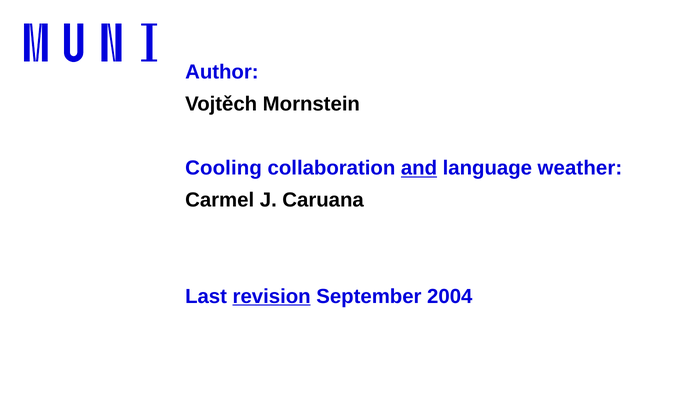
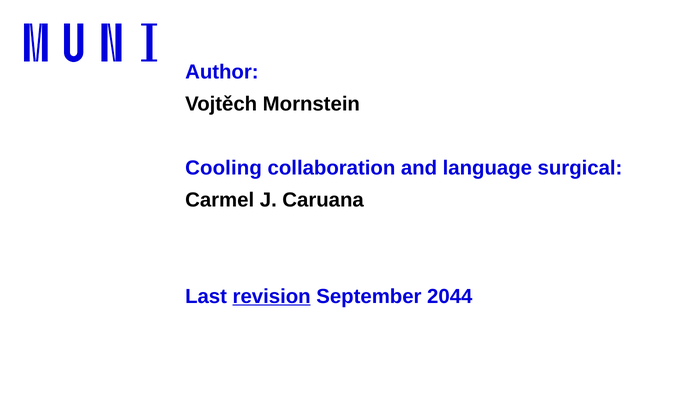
and underline: present -> none
weather: weather -> surgical
2004: 2004 -> 2044
